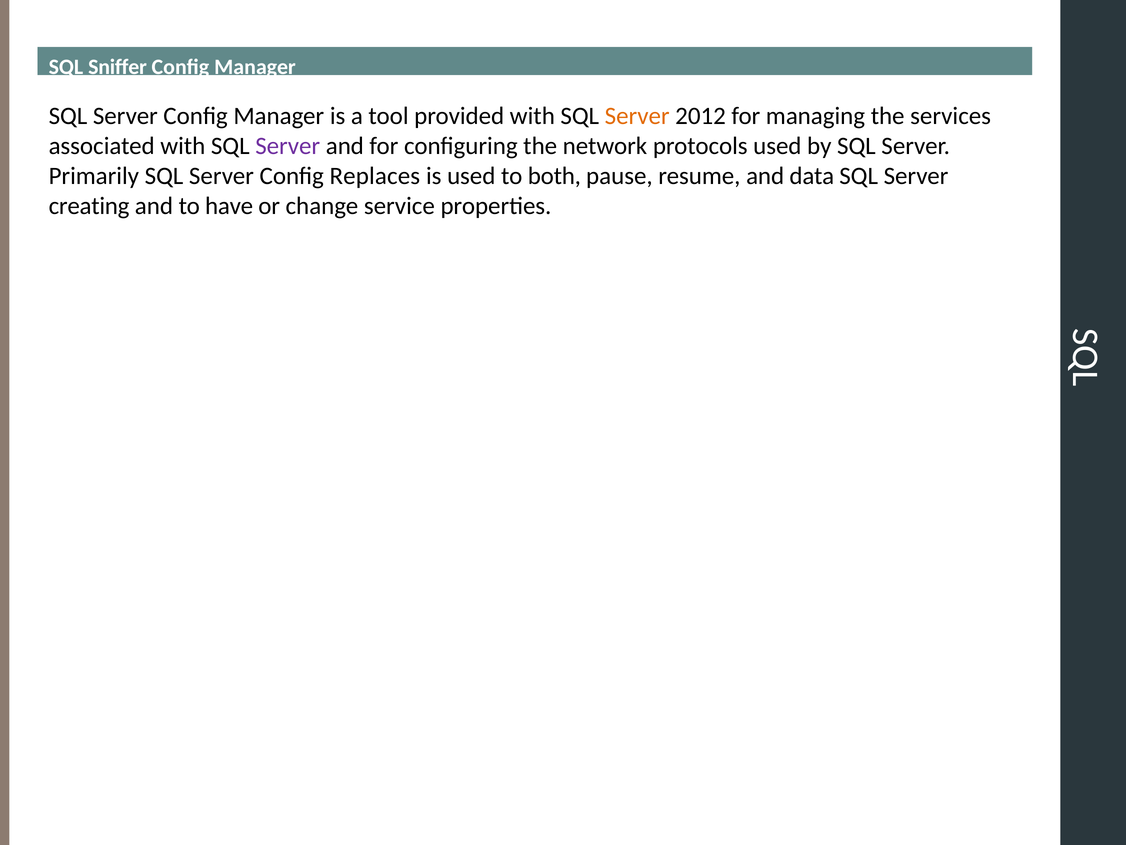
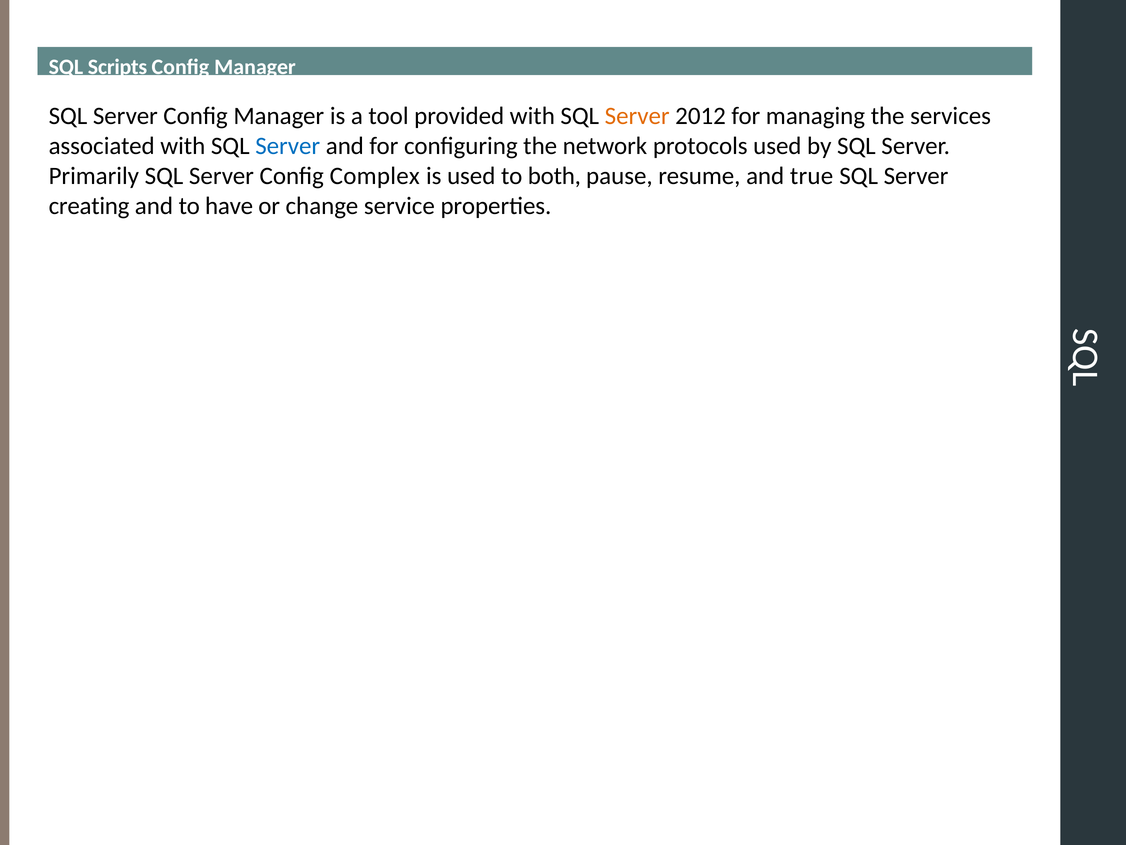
Sniffer: Sniffer -> Scripts
Server at (288, 146) colour: purple -> blue
Replaces: Replaces -> Complex
data: data -> true
